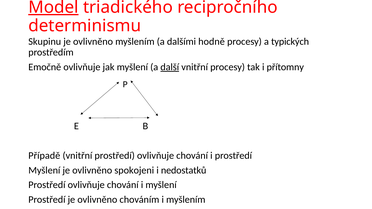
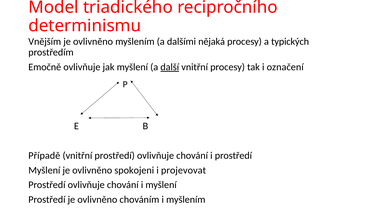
Model underline: present -> none
Skupinu: Skupinu -> Vnějším
hodně: hodně -> nějaká
přítomny: přítomny -> označení
nedostatků: nedostatků -> projevovat
